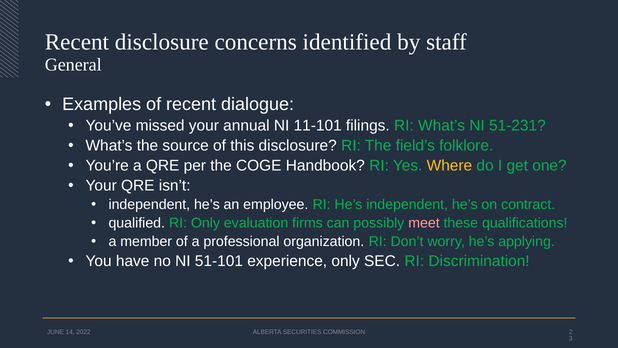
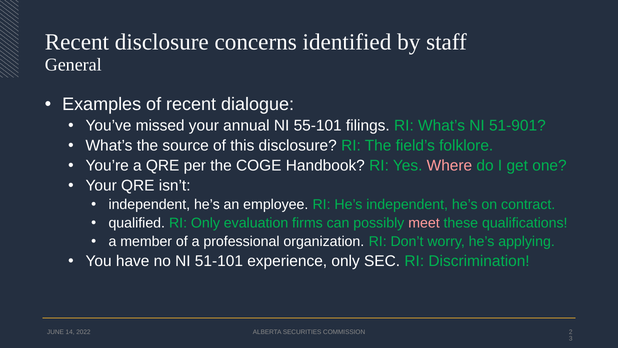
11-101: 11-101 -> 55-101
51-231: 51-231 -> 51-901
Where colour: yellow -> pink
